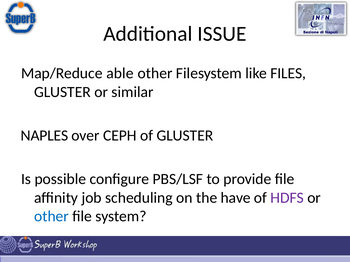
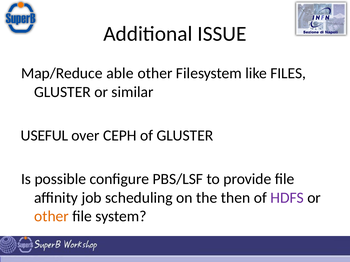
NAPLES: NAPLES -> USEFUL
have: have -> then
other at (51, 217) colour: blue -> orange
